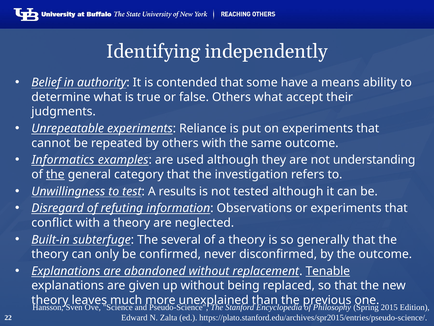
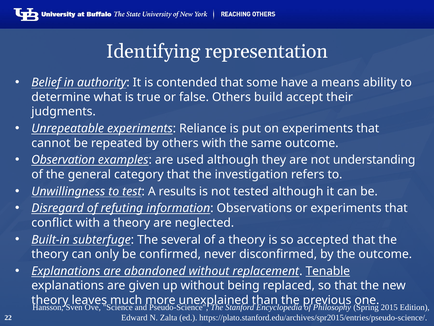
independently: independently -> representation
Others what: what -> build
Informatics: Informatics -> Observation
the at (55, 174) underline: present -> none
generally: generally -> accepted
